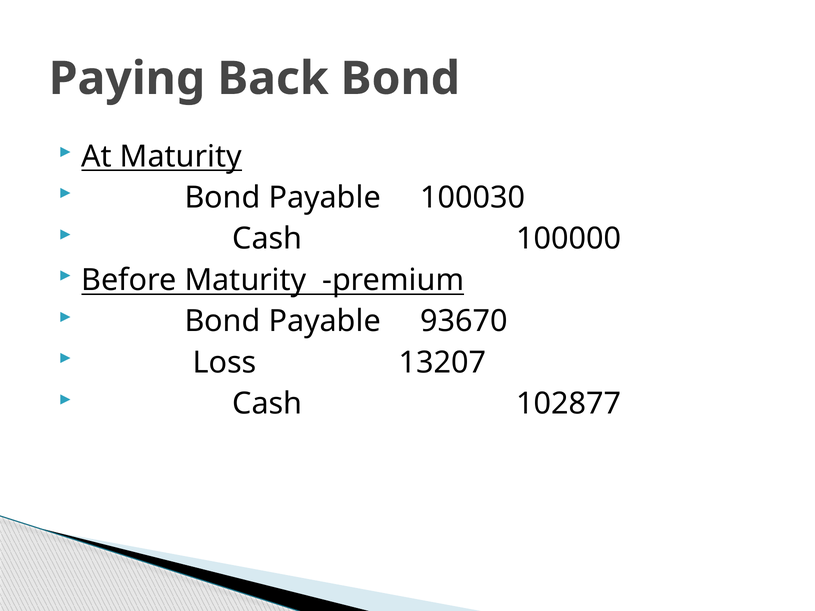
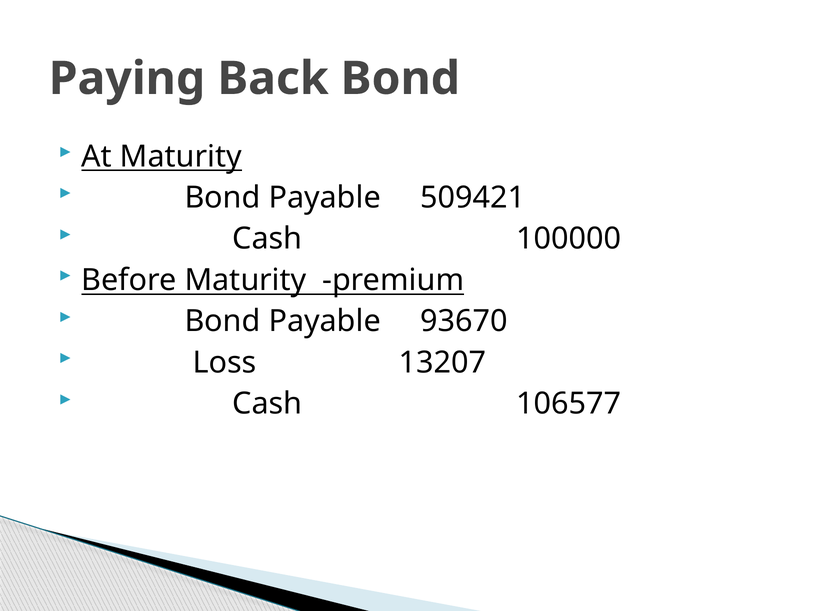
100030: 100030 -> 509421
102877: 102877 -> 106577
